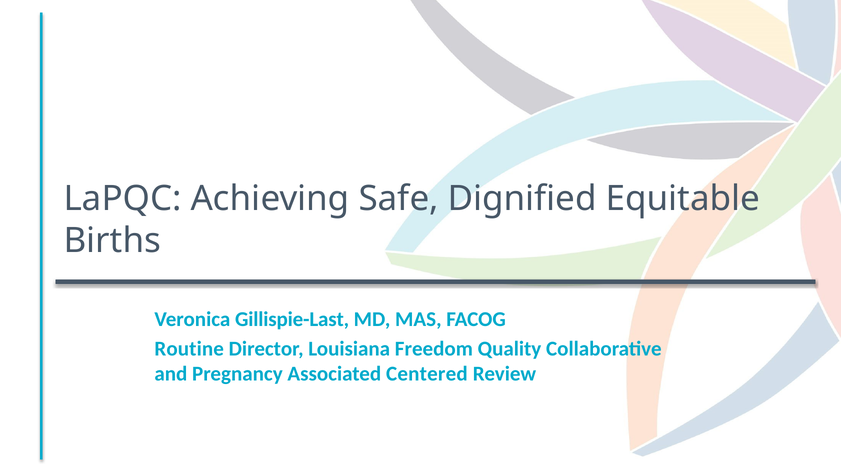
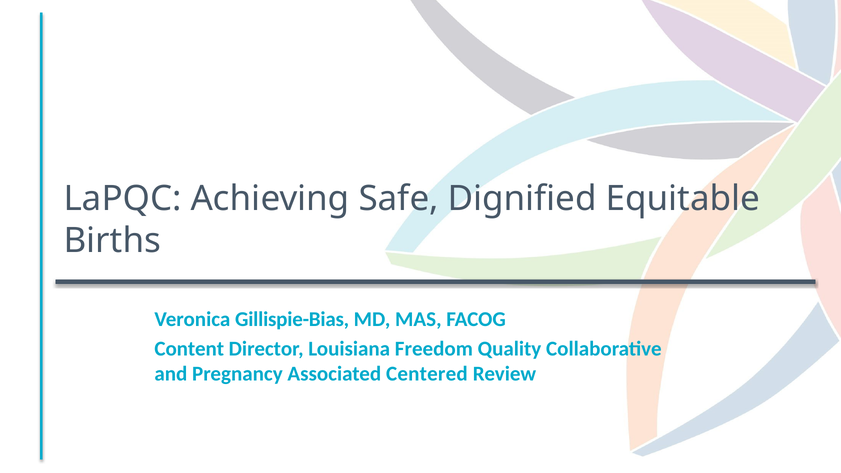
Gillispie-Last: Gillispie-Last -> Gillispie-Bias
Routine: Routine -> Content
